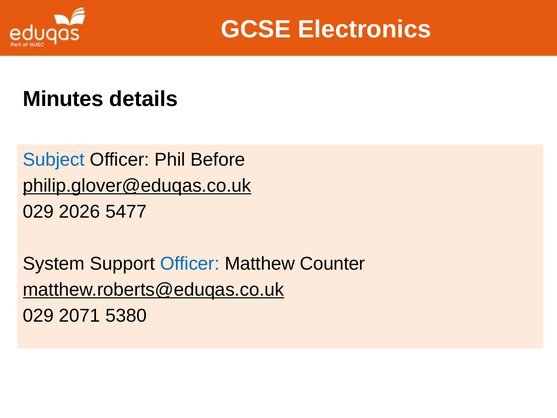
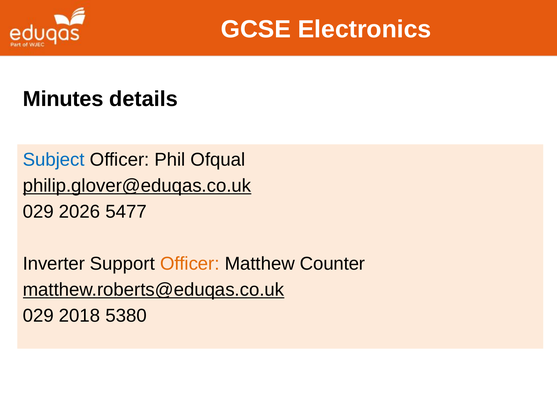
Before: Before -> Ofqual
System: System -> Inverter
Officer at (190, 263) colour: blue -> orange
2071: 2071 -> 2018
